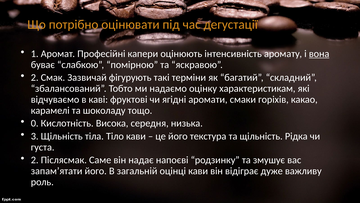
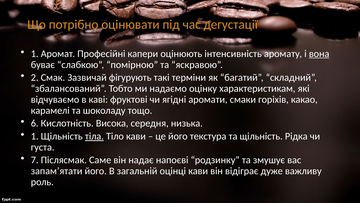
0: 0 -> 6
3 at (35, 136): 3 -> 1
тіла underline: none -> present
2 at (35, 160): 2 -> 7
